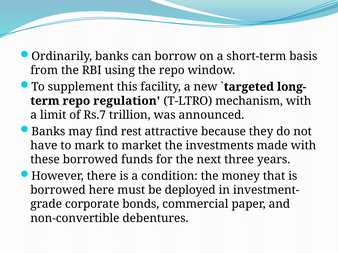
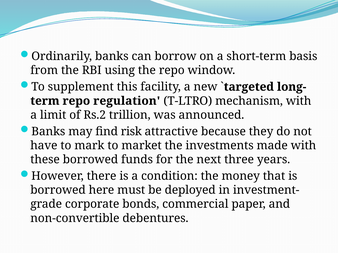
Rs.7: Rs.7 -> Rs.2
rest: rest -> risk
